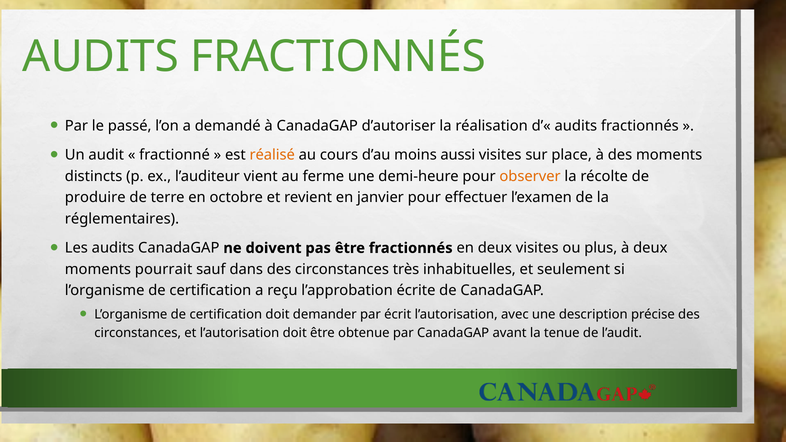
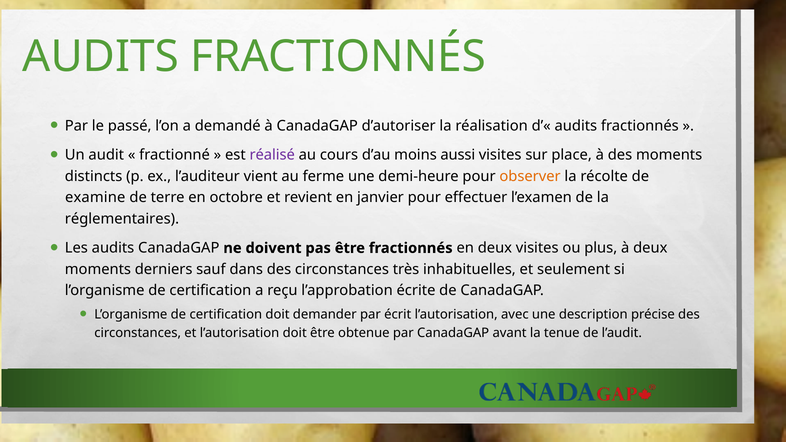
réalisé colour: orange -> purple
produire: produire -> examine
pourrait: pourrait -> derniers
